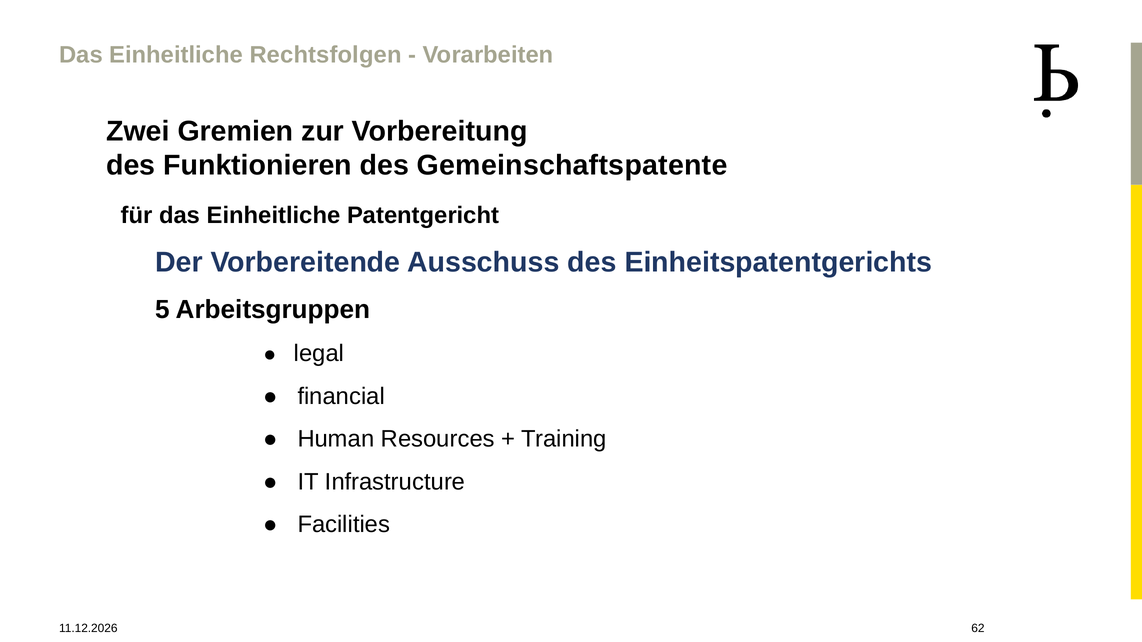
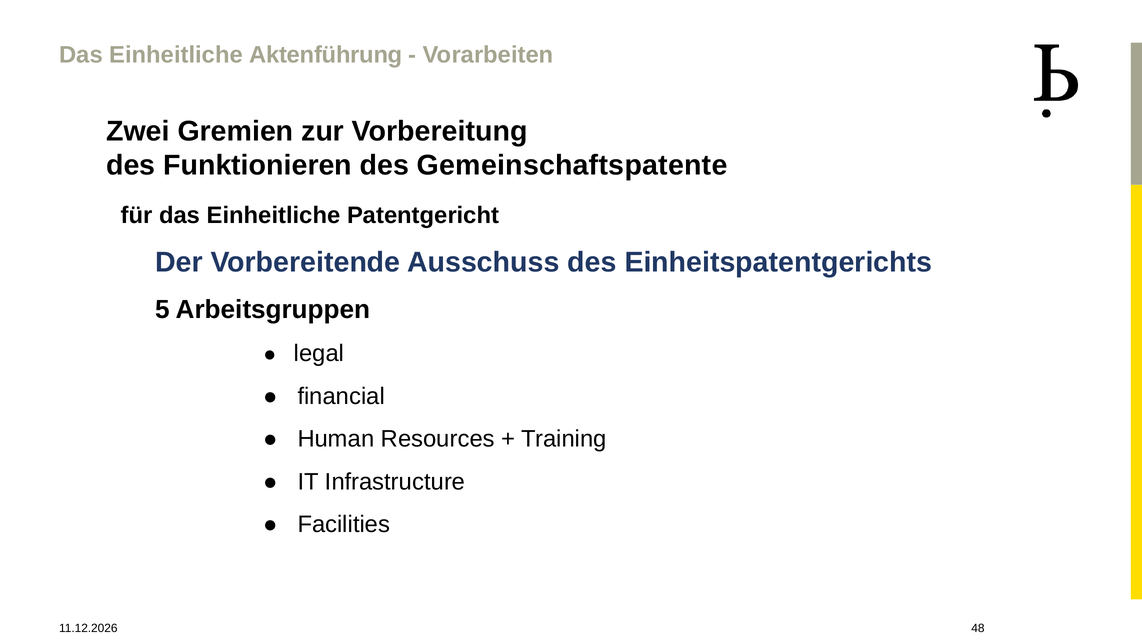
Rechtsfolgen: Rechtsfolgen -> Aktenführung
62: 62 -> 48
